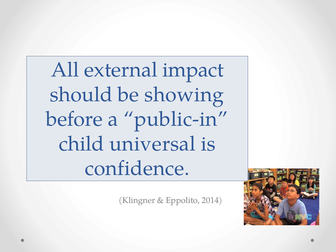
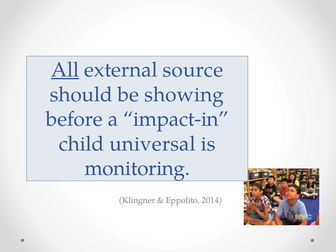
All underline: none -> present
impact: impact -> source
public-in: public-in -> impact-in
confidence: confidence -> monitoring
